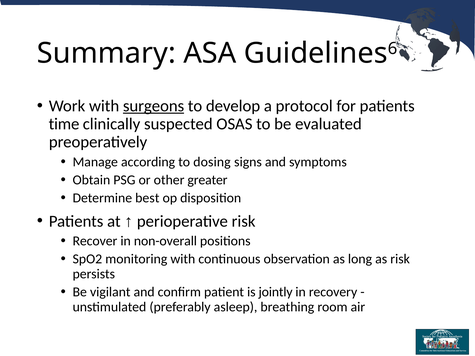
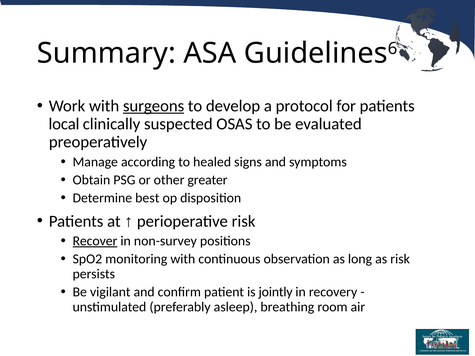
time: time -> local
dosing: dosing -> healed
Recover underline: none -> present
non-overall: non-overall -> non-survey
